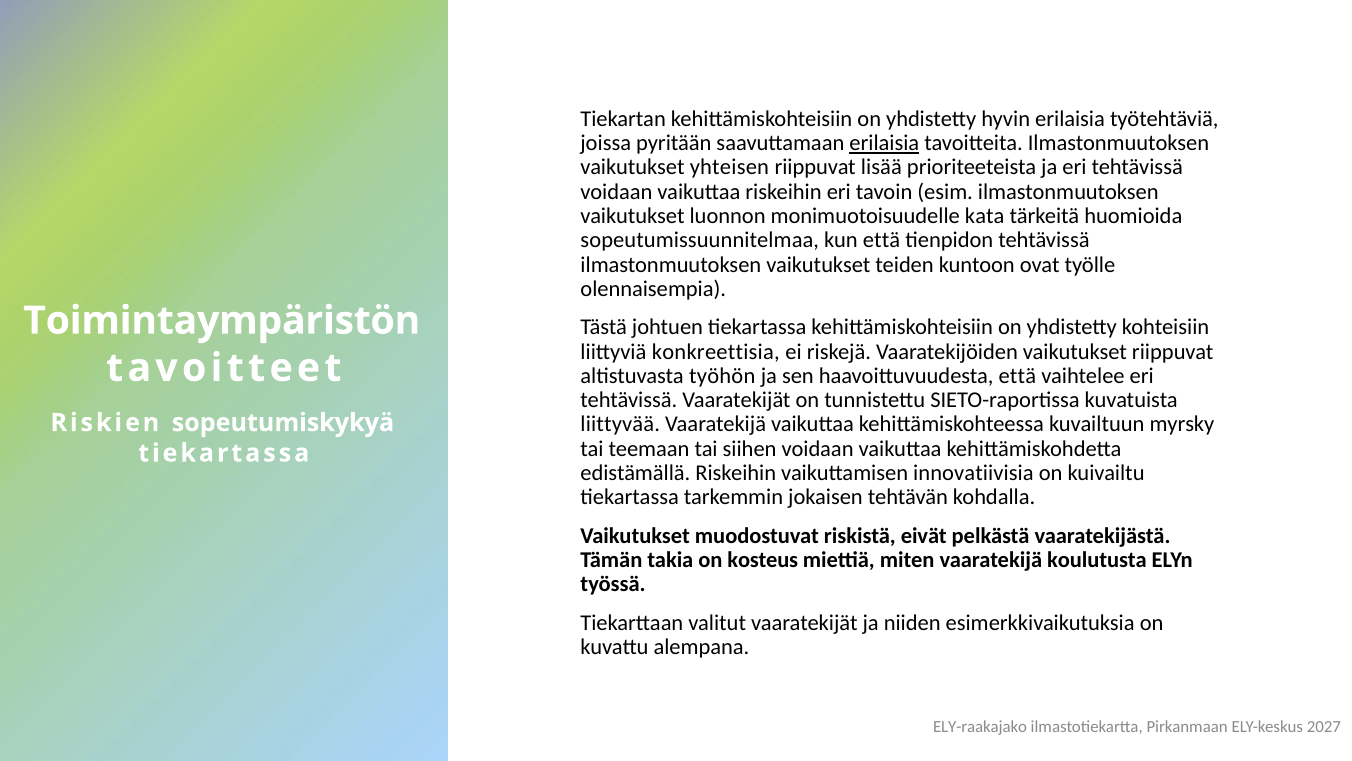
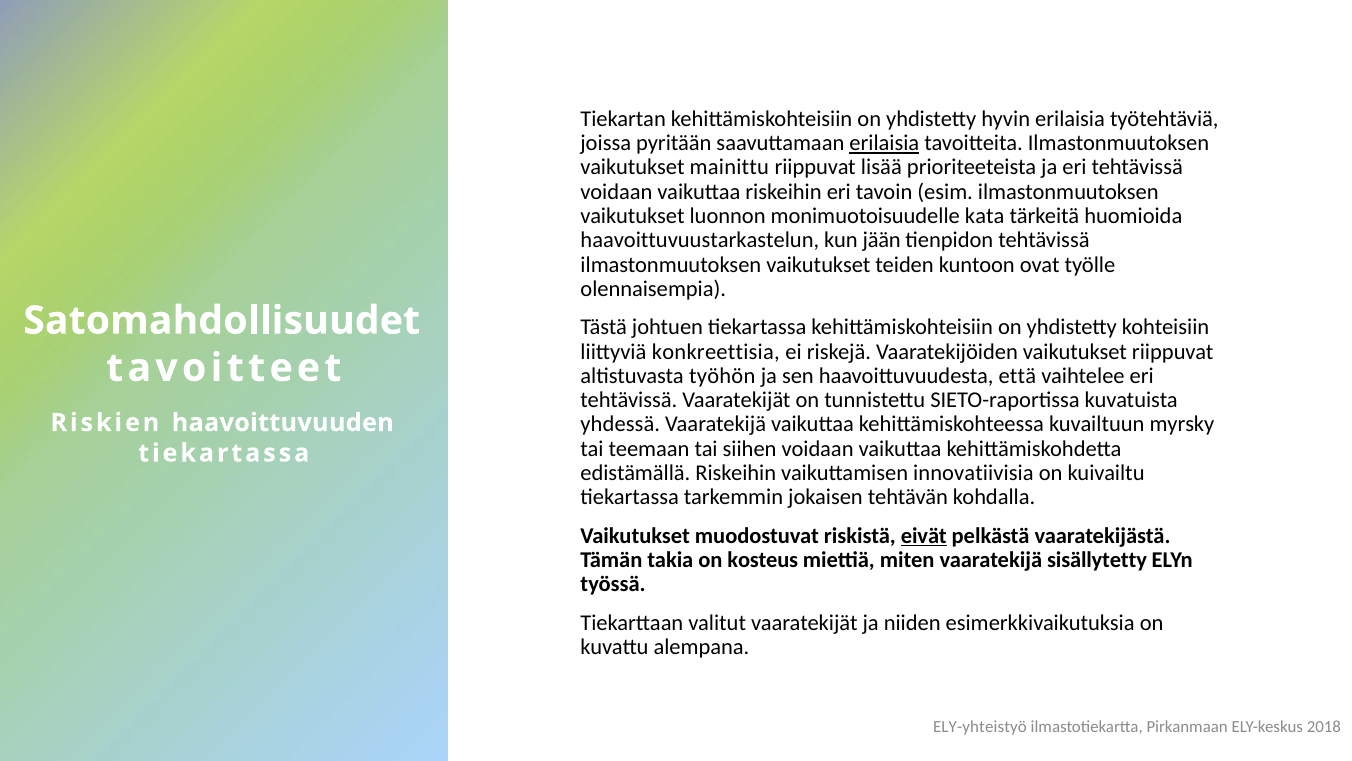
yhteisen: yhteisen -> mainittu
sopeutumissuunnitelmaa: sopeutumissuunnitelmaa -> haavoittuvuustarkastelun
kun että: että -> jään
Toimintaympäristön: Toimintaympäristön -> Satomahdollisuudet
sopeutumiskykyä: sopeutumiskykyä -> haavoittuvuuden
liittyvää: liittyvää -> yhdessä
eivät underline: none -> present
koulutusta: koulutusta -> sisällytetty
ELY-raakajako: ELY-raakajako -> ELY-yhteistyö
2027: 2027 -> 2018
